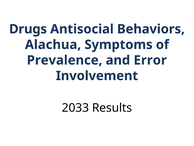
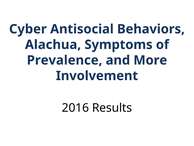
Drugs: Drugs -> Cyber
Error: Error -> More
2033: 2033 -> 2016
